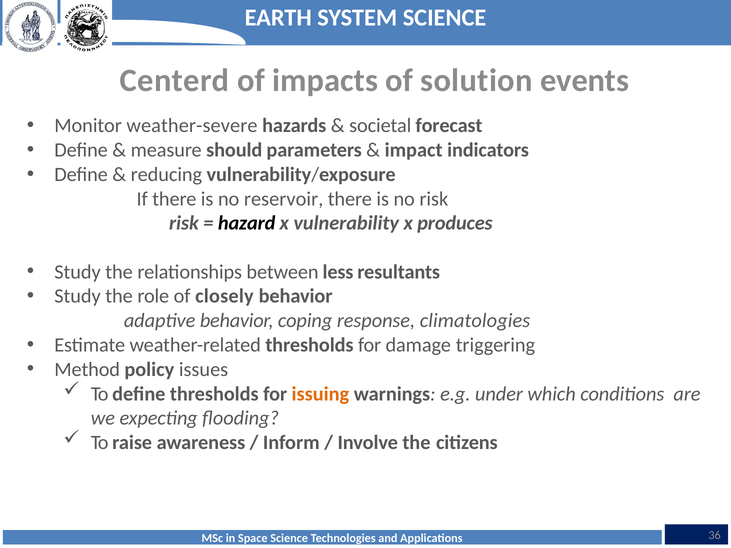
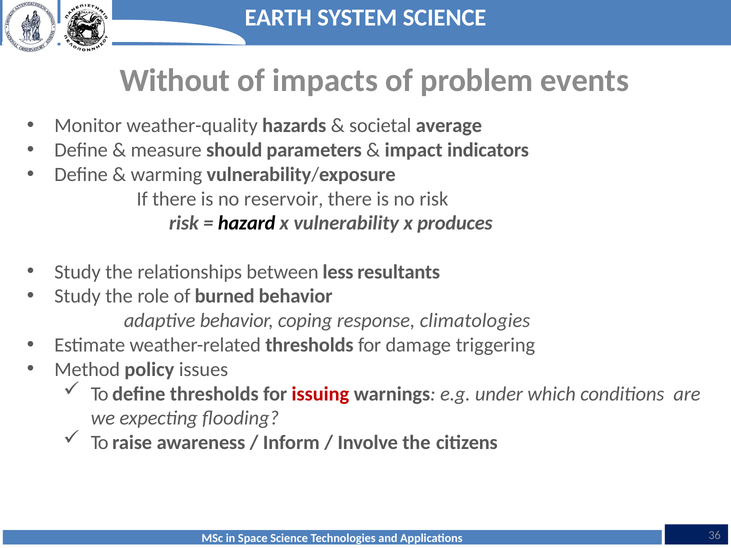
Centerd: Centerd -> Without
solution: solution -> problem
weather-severe: weather-severe -> weather-quality
forecast: forecast -> average
reducing: reducing -> warming
closely: closely -> burned
issuing colour: orange -> red
